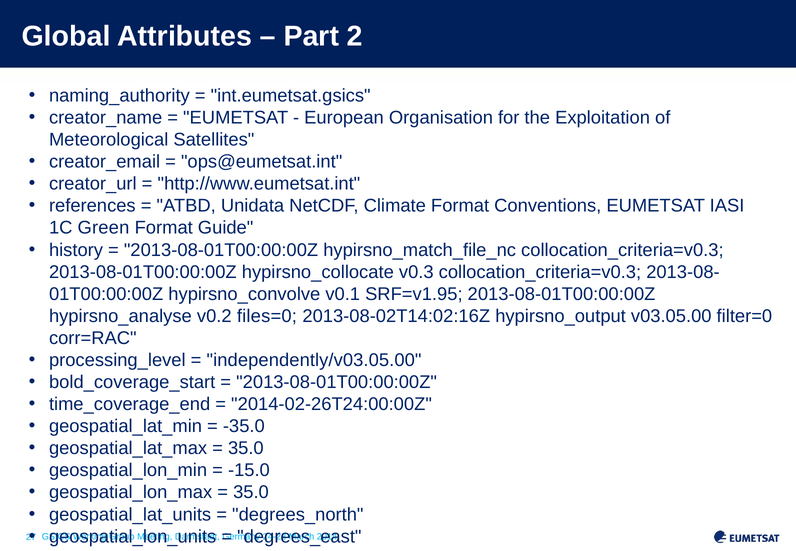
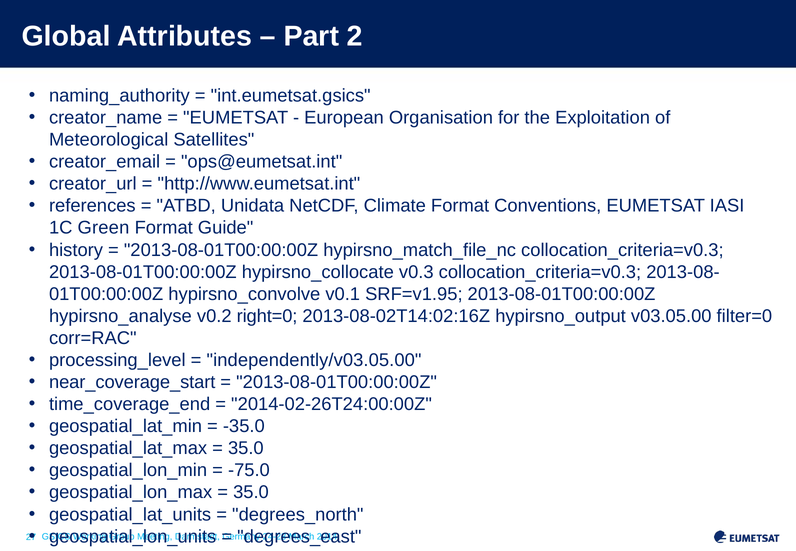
files=0: files=0 -> right=0
bold_coverage_start: bold_coverage_start -> near_coverage_start
-15.0: -15.0 -> -75.0
